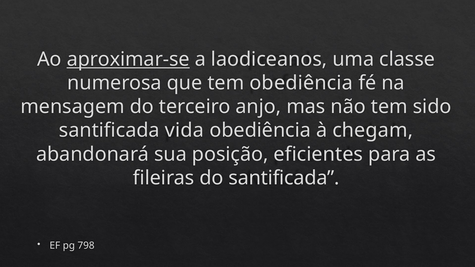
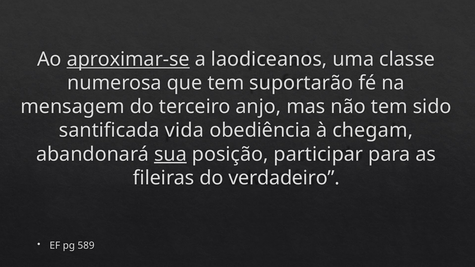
tem obediência: obediência -> suportarão
sua underline: none -> present
eficientes: eficientes -> participar
do santificada: santificada -> verdadeiro
798: 798 -> 589
